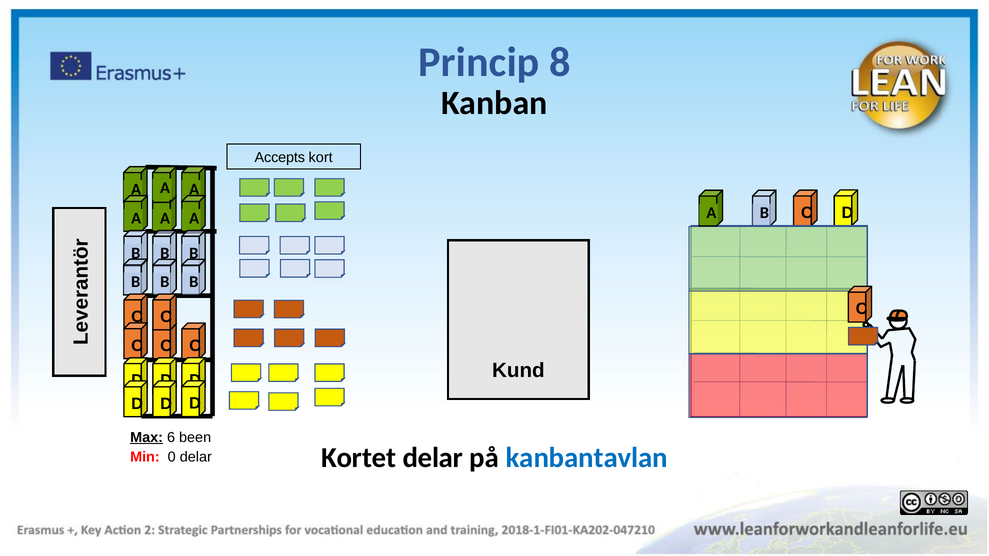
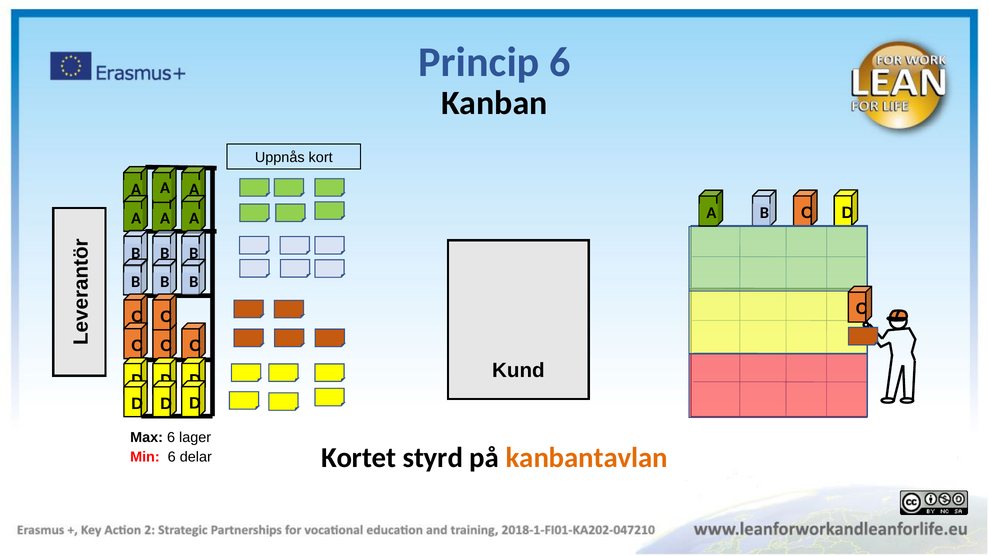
Princip 8: 8 -> 6
Accepts: Accepts -> Uppnås
Max underline: present -> none
been: been -> lager
Min 0: 0 -> 6
Kortet delar: delar -> styrd
kanbantavlan colour: blue -> orange
